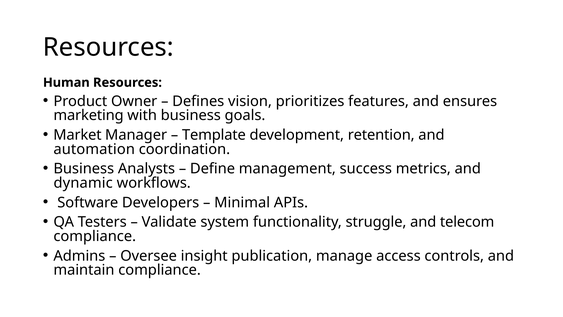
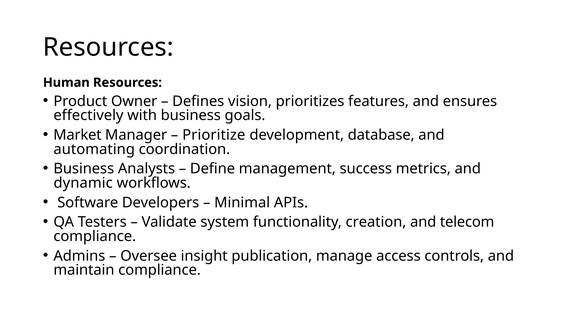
marketing: marketing -> effectively
Template: Template -> Prioritize
retention: retention -> database
automation: automation -> automating
struggle: struggle -> creation
